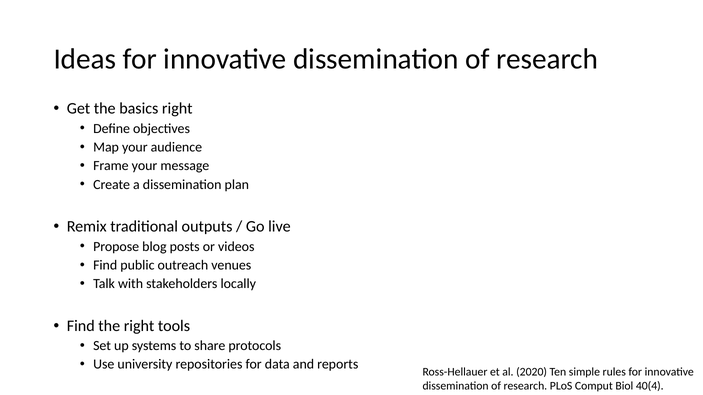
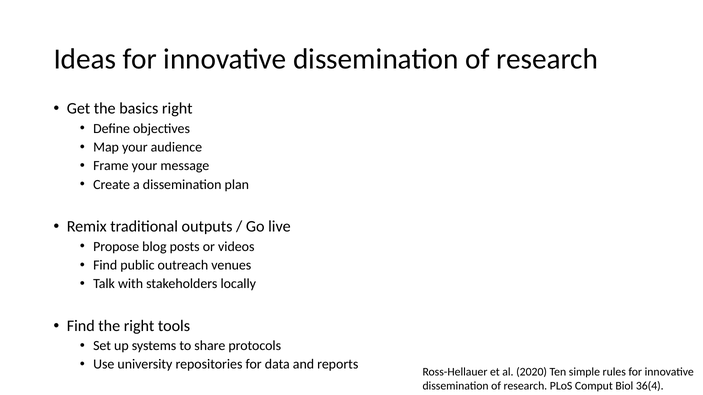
40(4: 40(4 -> 36(4
